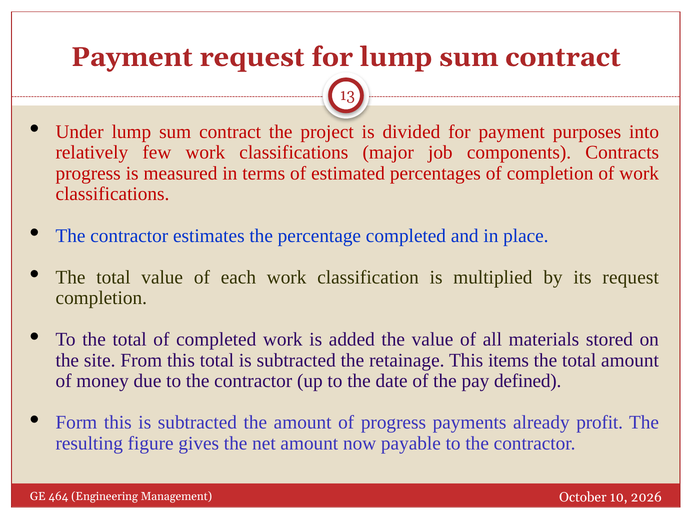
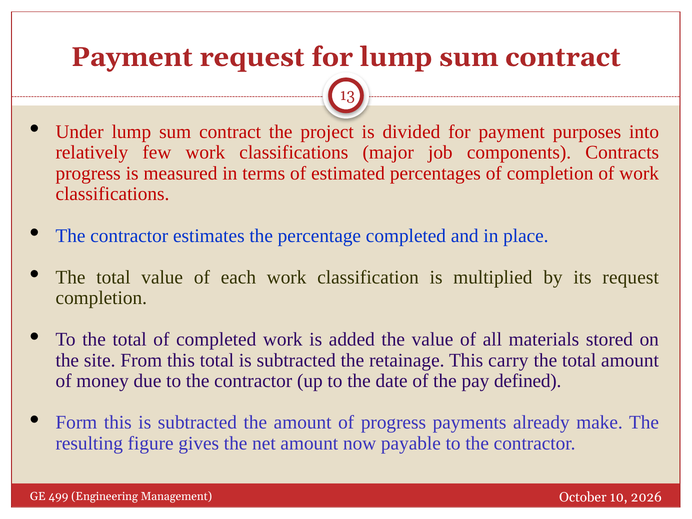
items: items -> carry
profit: profit -> make
464: 464 -> 499
